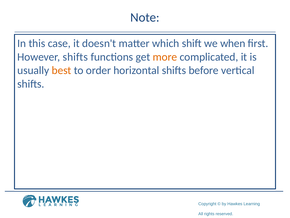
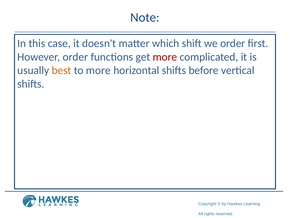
we when: when -> order
However shifts: shifts -> order
more at (165, 57) colour: orange -> red
to order: order -> more
